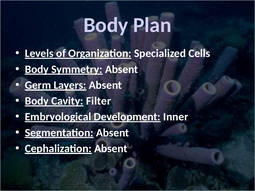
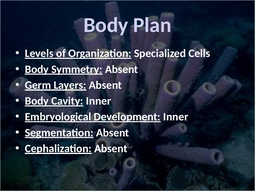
Filter at (99, 101): Filter -> Inner
